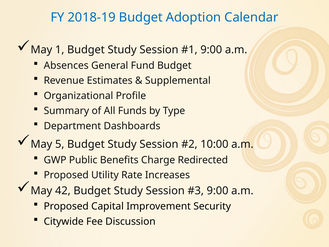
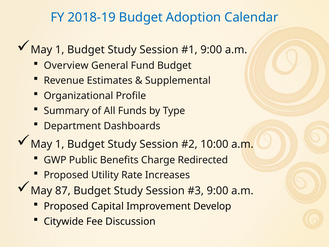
Absences: Absences -> Overview
5 at (60, 144): 5 -> 1
42: 42 -> 87
Security: Security -> Develop
